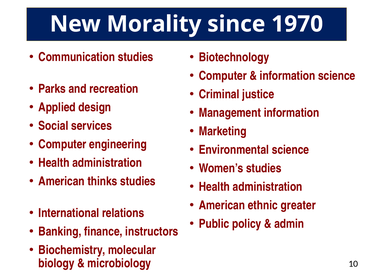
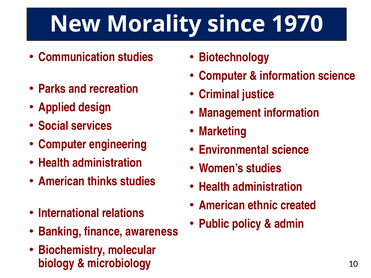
greater: greater -> created
instructors: instructors -> awareness
